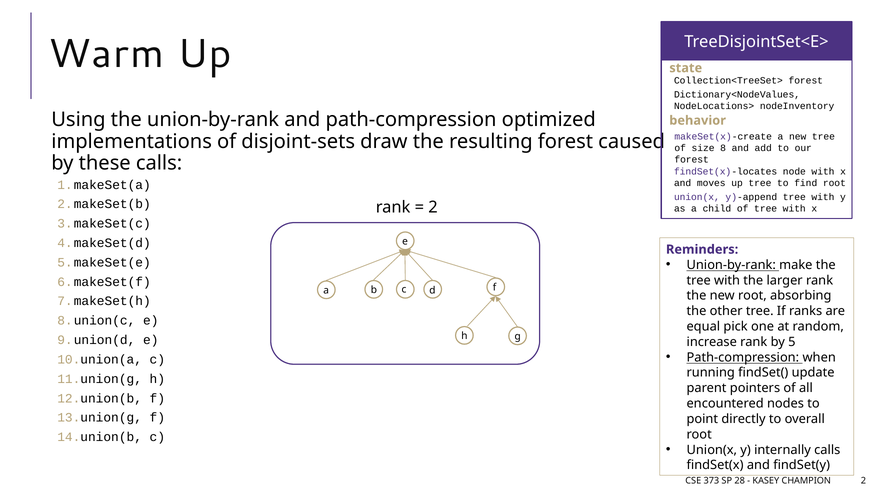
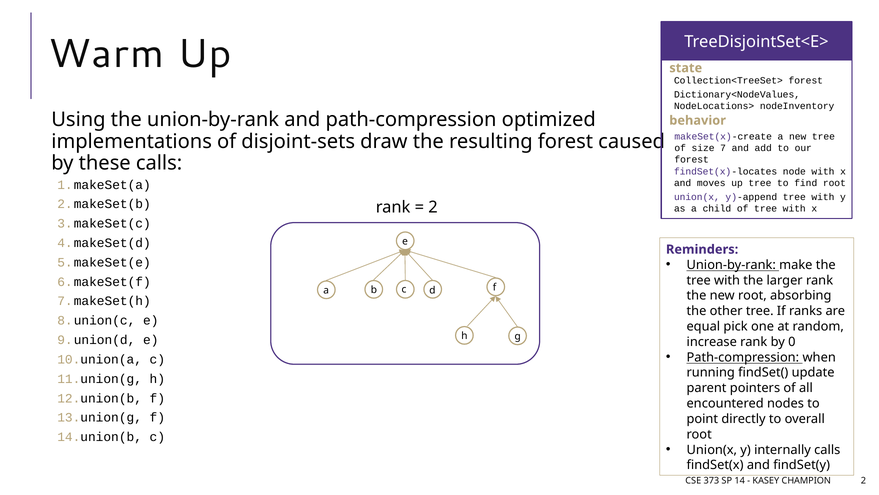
8: 8 -> 7
5: 5 -> 0
28: 28 -> 14
